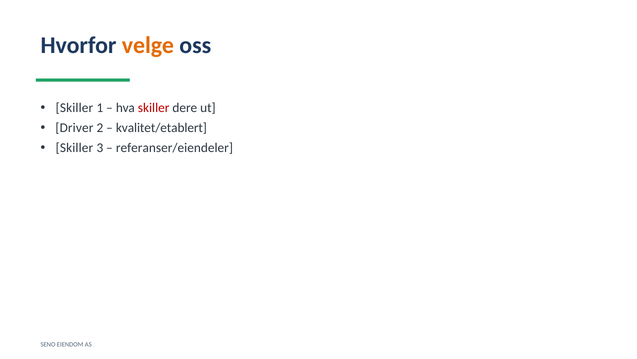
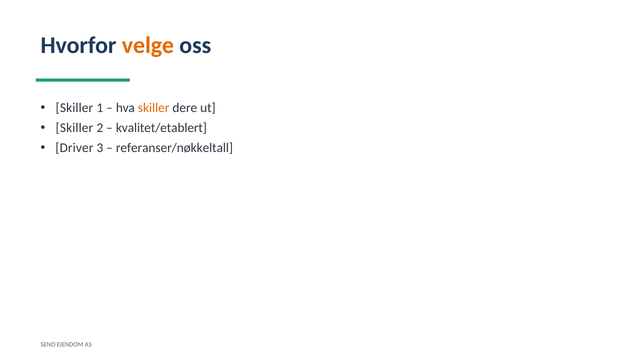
skiller at (154, 108) colour: red -> orange
Driver at (74, 128): Driver -> Skiller
Skiller at (74, 148): Skiller -> Driver
referanser/eiendeler: referanser/eiendeler -> referanser/nøkkeltall
